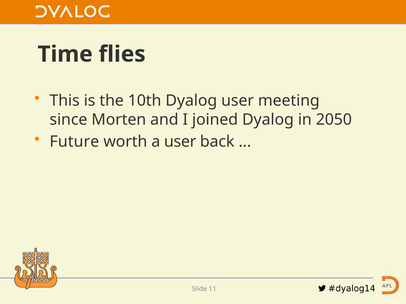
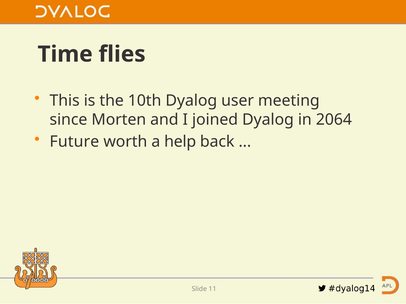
2050: 2050 -> 2064
a user: user -> help
